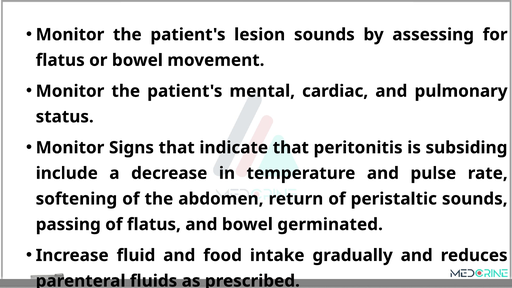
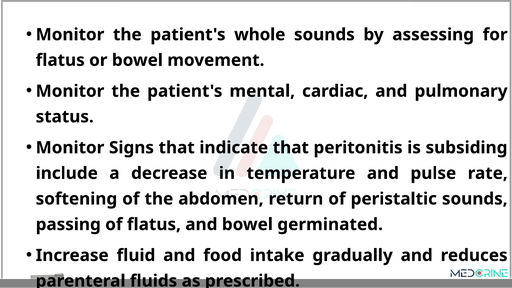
lesion: lesion -> whole
